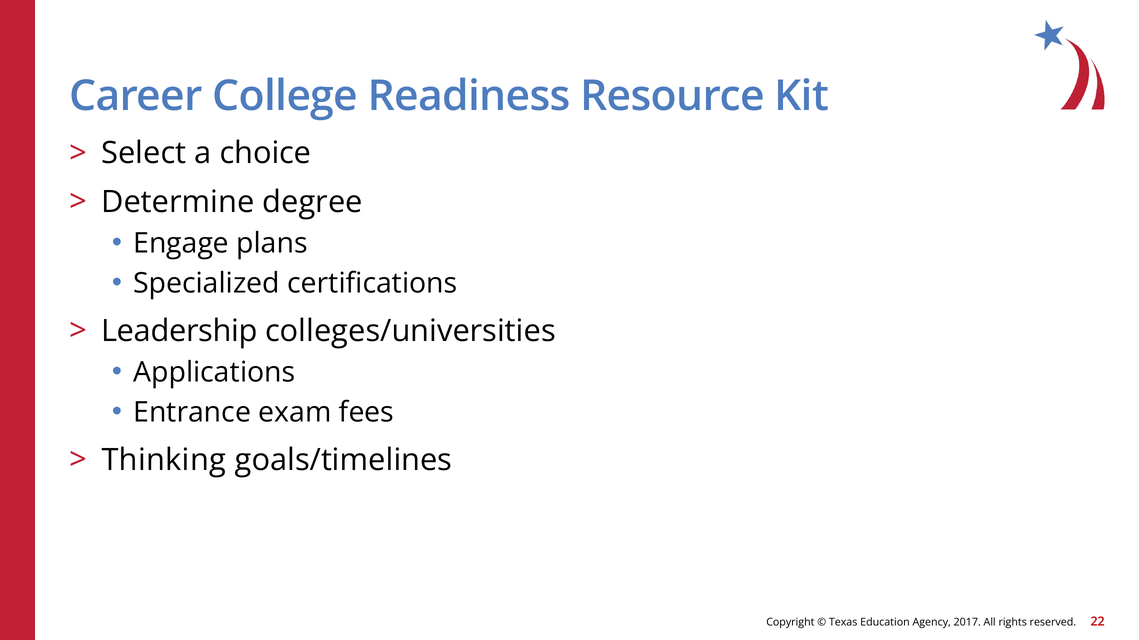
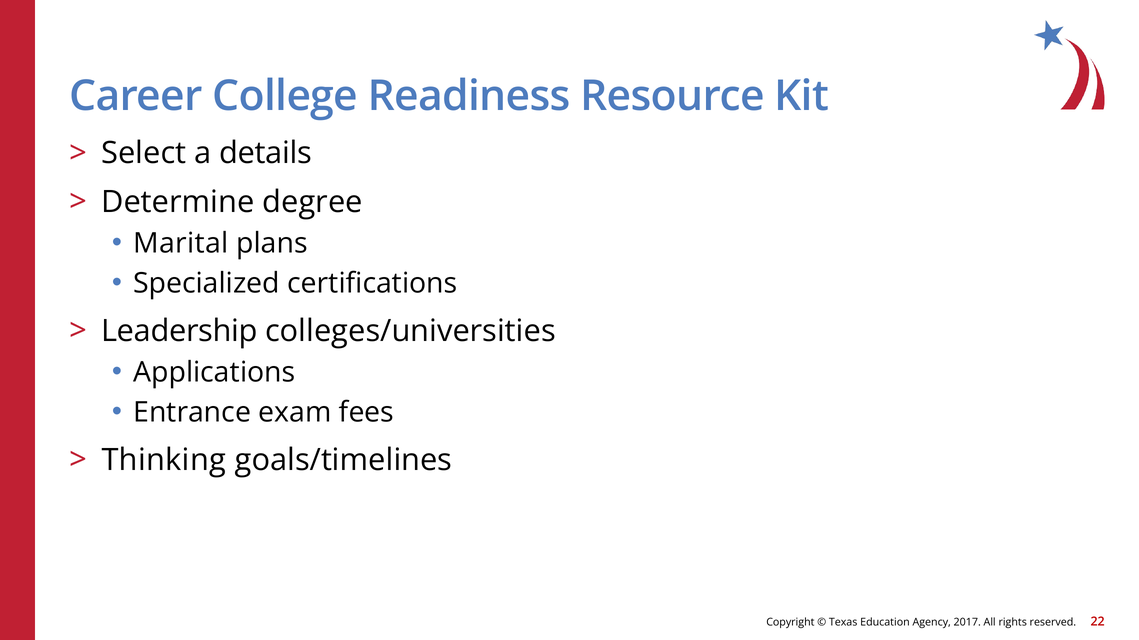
choice: choice -> details
Engage: Engage -> Marital
